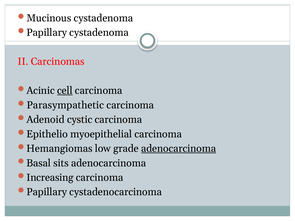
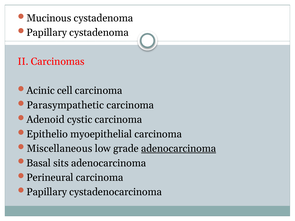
cell underline: present -> none
Hemangiomas: Hemangiomas -> Miscellaneous
Increasing: Increasing -> Perineural
